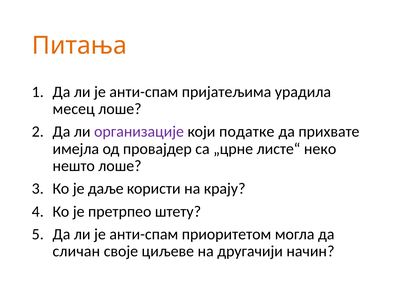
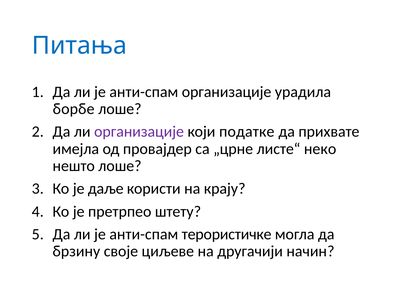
Питања colour: orange -> blue
анти-спам пријатељима: пријатељима -> организације
месец: месец -> борбе
приоритетом: приоритетом -> терористичке
сличан: сличан -> брзину
